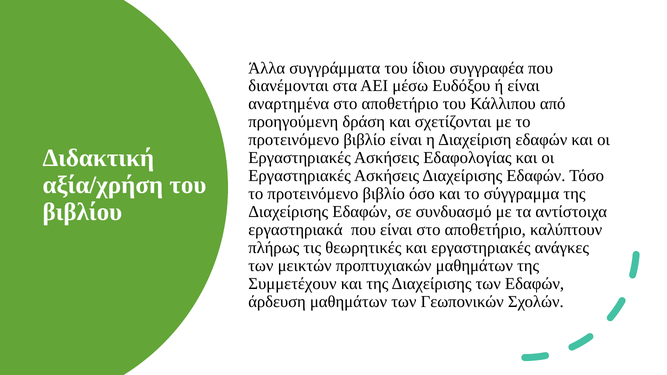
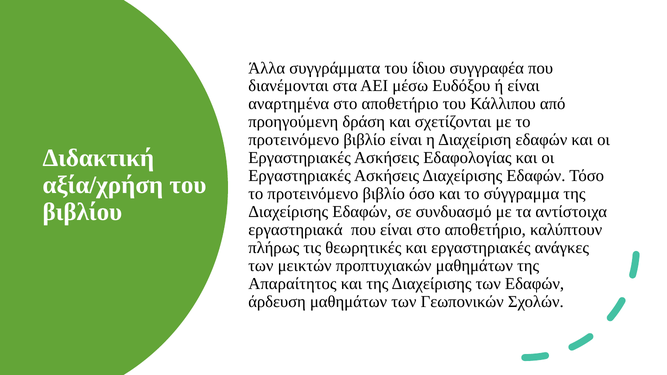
Συμμετέχουν: Συμμετέχουν -> Απαραίτητος
